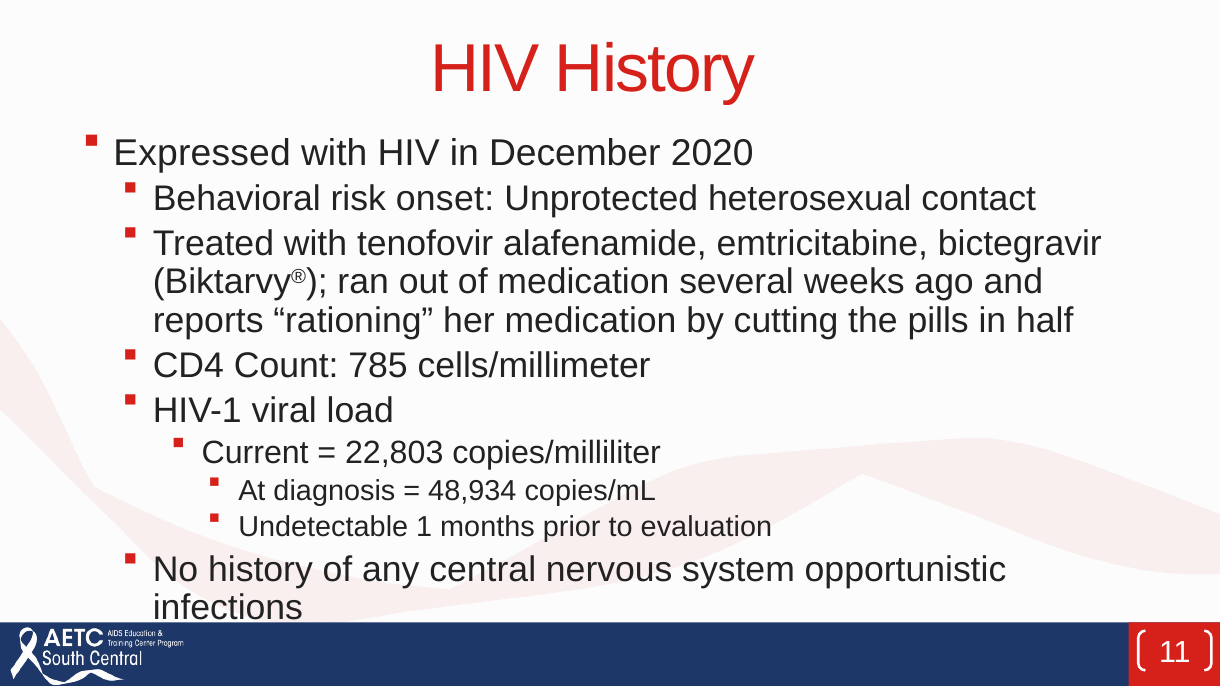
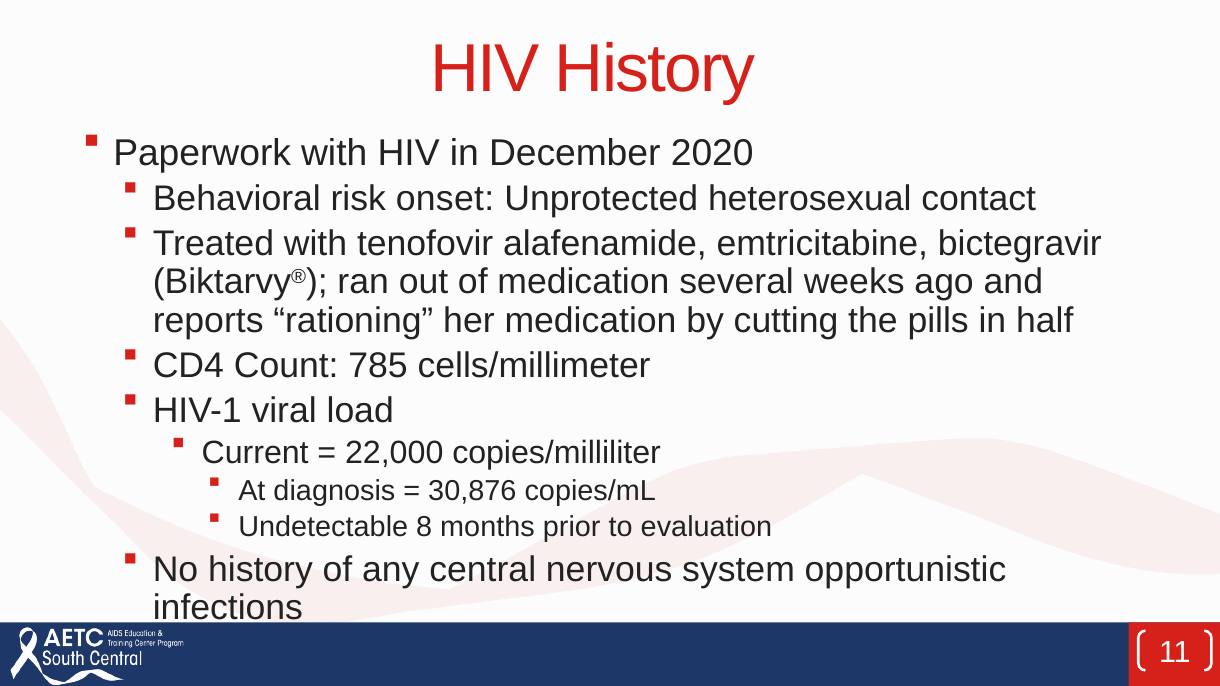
Expressed: Expressed -> Paperwork
22,803: 22,803 -> 22,000
48,934: 48,934 -> 30,876
1: 1 -> 8
